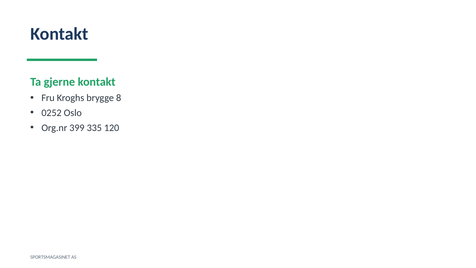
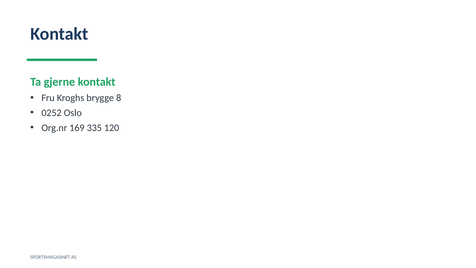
399: 399 -> 169
